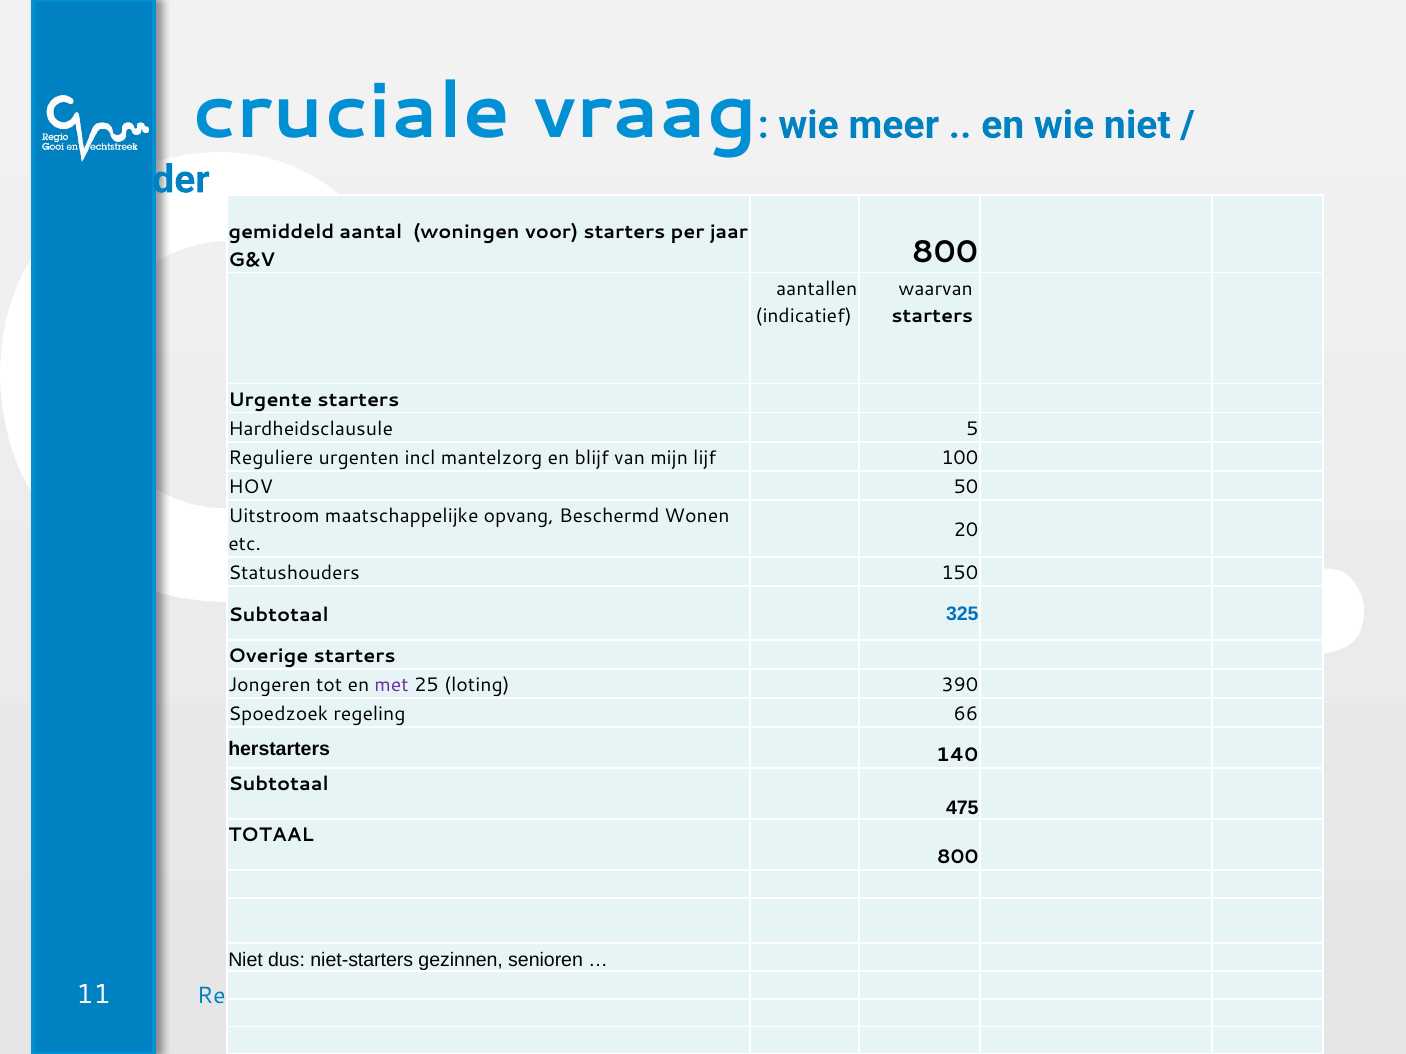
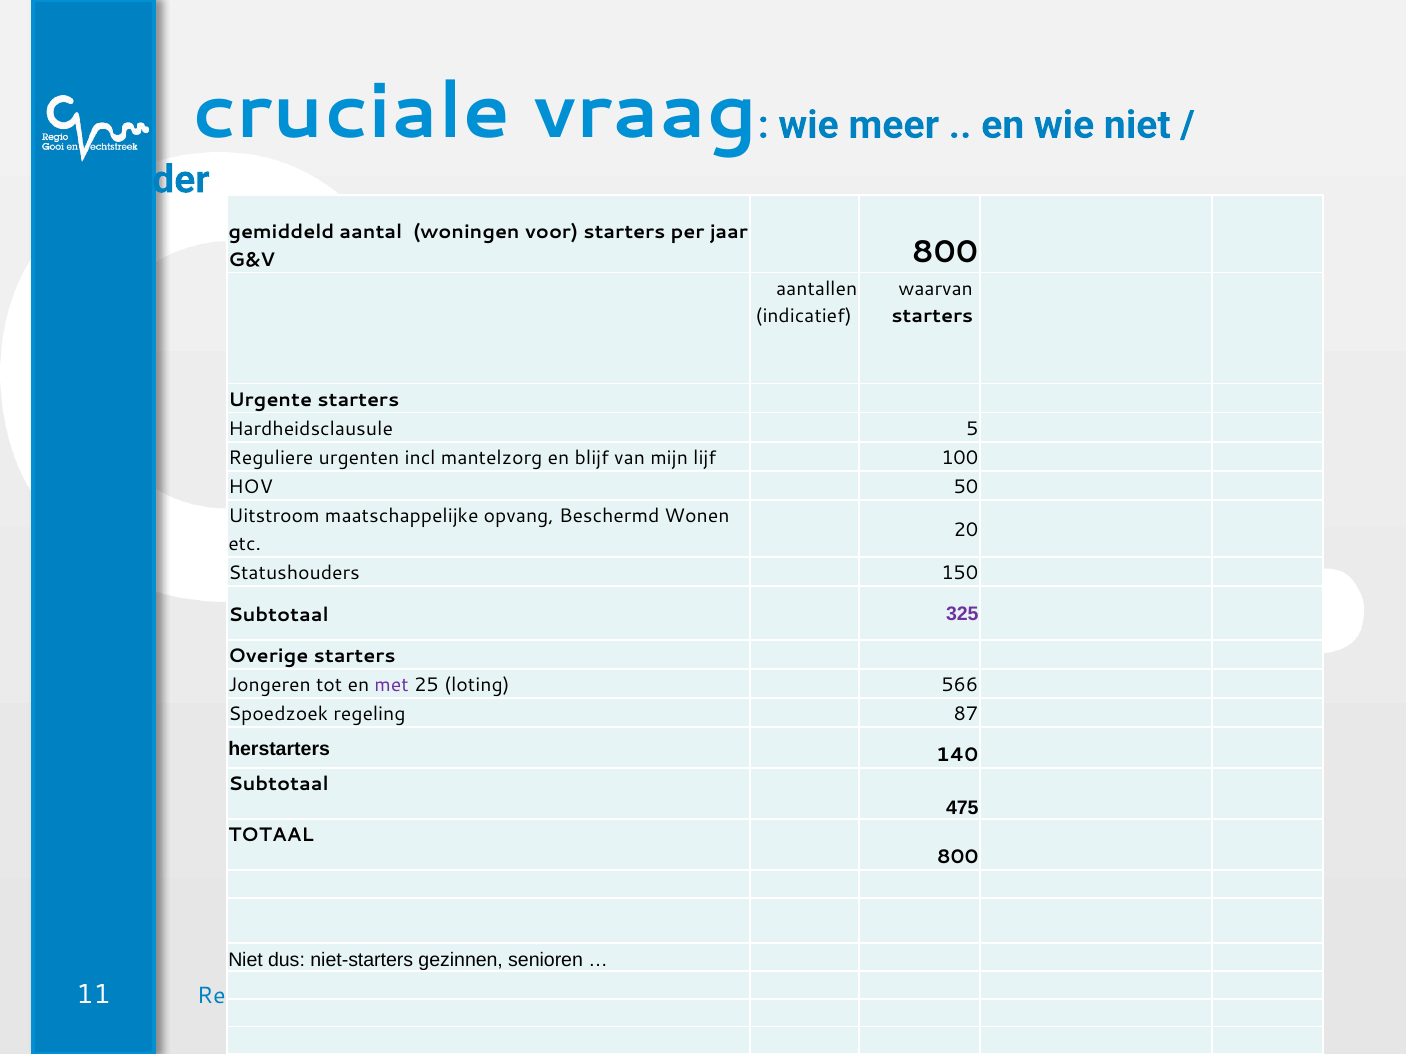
325 colour: blue -> purple
390: 390 -> 566
66: 66 -> 87
